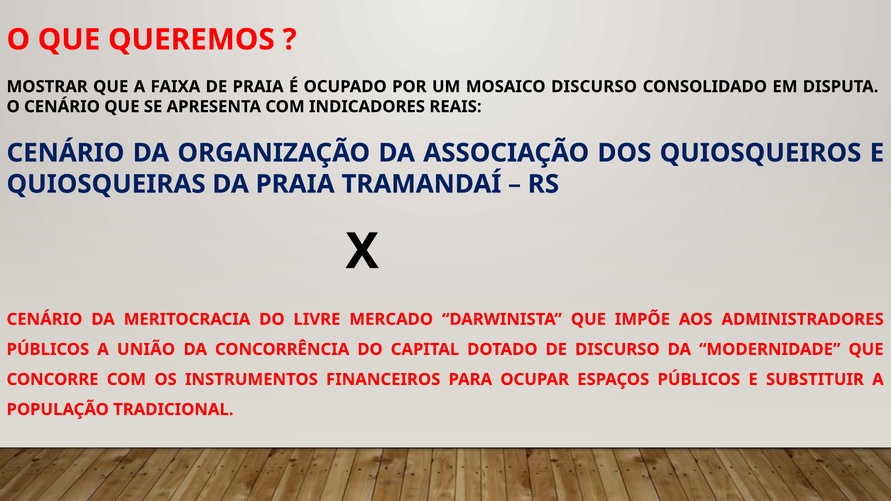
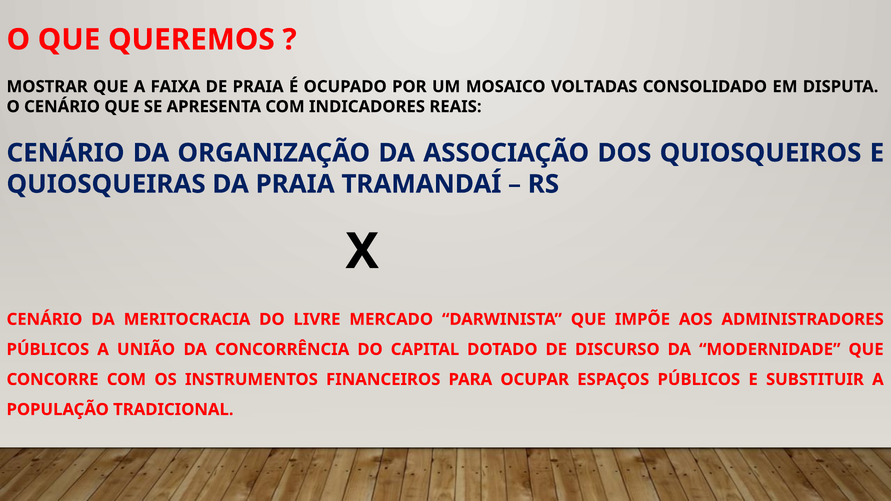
MOSAICO DISCURSO: DISCURSO -> VOLTADAS
